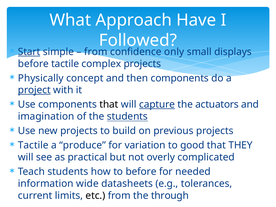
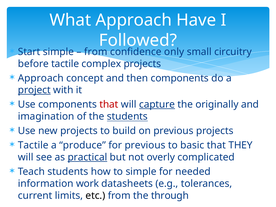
Start underline: present -> none
displays: displays -> circuitry
Physically at (41, 78): Physically -> Approach
that at (109, 104) colour: black -> red
actuators: actuators -> originally
for variation: variation -> previous
good: good -> basic
practical underline: none -> present
to before: before -> simple
wide: wide -> work
